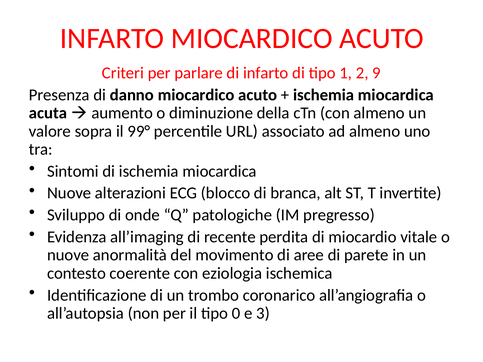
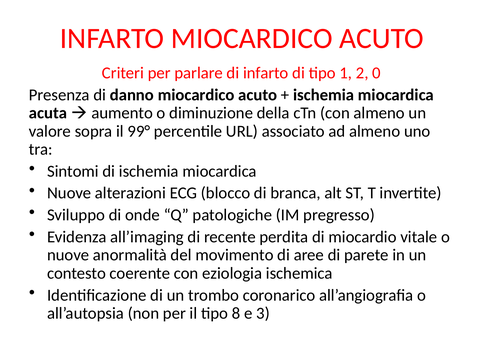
9: 9 -> 0
0: 0 -> 8
